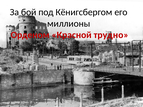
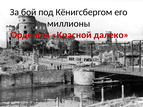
трудно: трудно -> далеко
